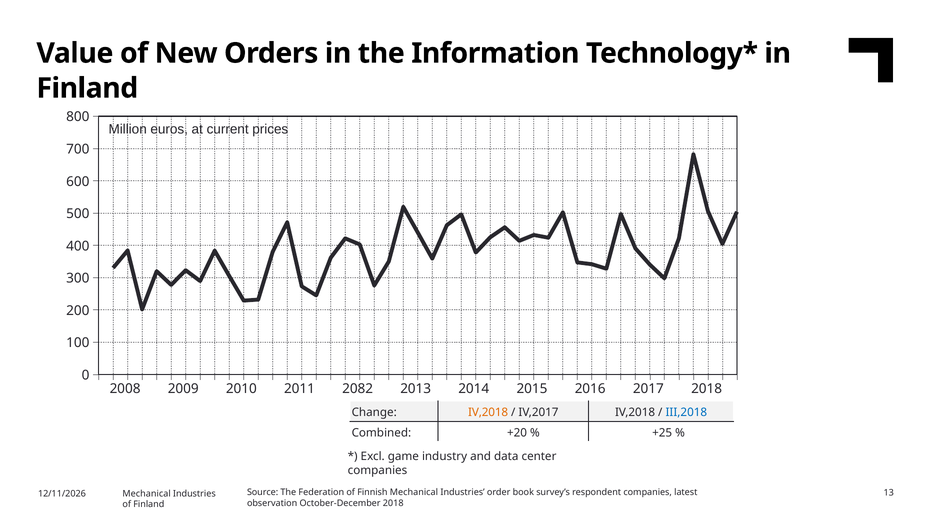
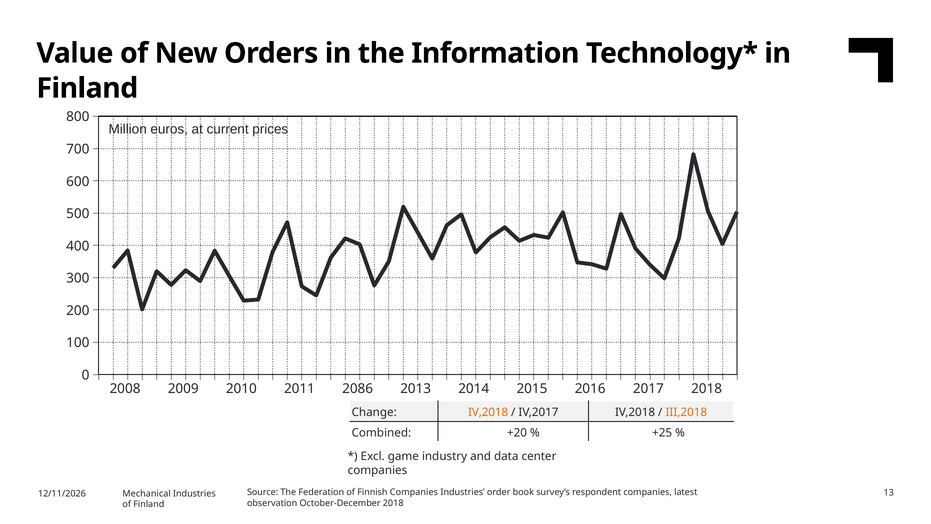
2082: 2082 -> 2086
III,2018 colour: blue -> orange
Finnish Mechanical: Mechanical -> Companies
